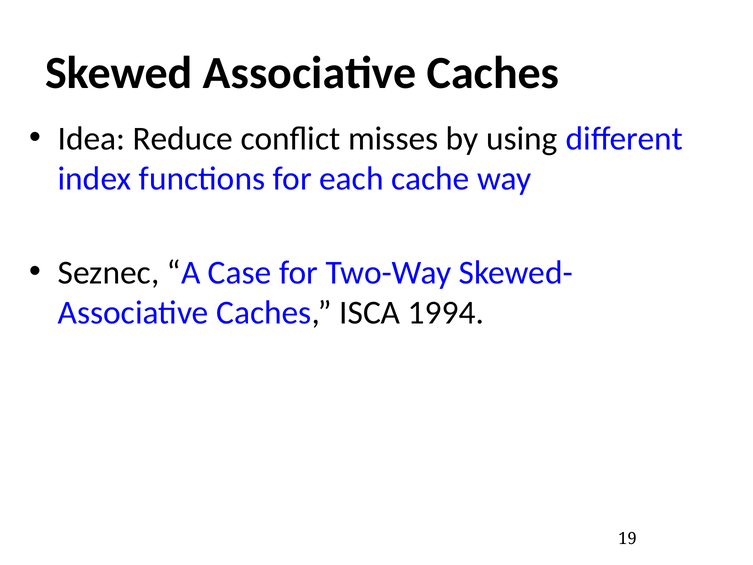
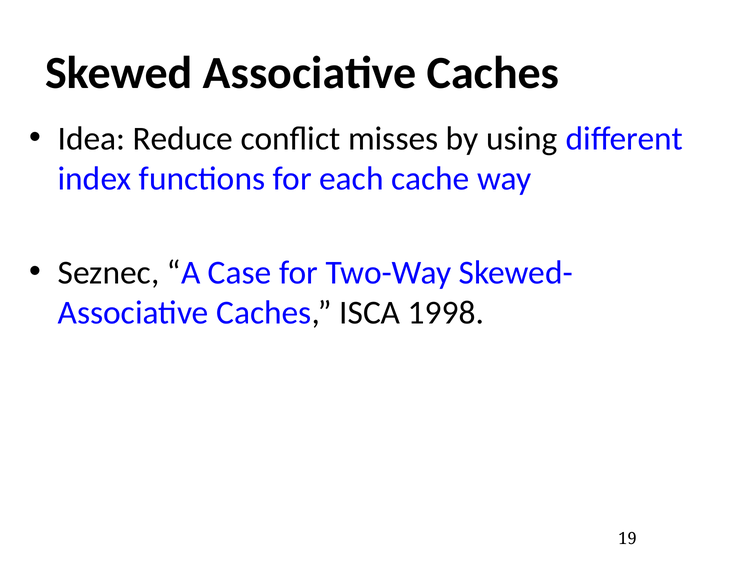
1994: 1994 -> 1998
